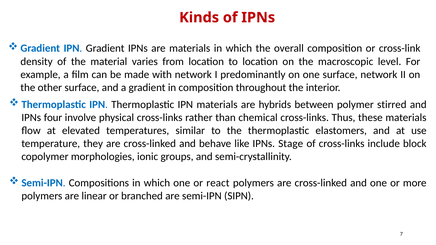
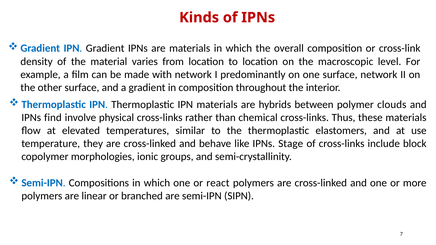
stirred: stirred -> clouds
four: four -> find
